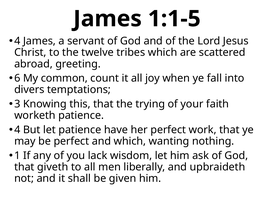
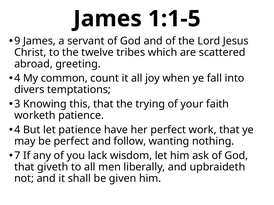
4 at (17, 41): 4 -> 9
6 at (17, 78): 6 -> 4
and which: which -> follow
1: 1 -> 7
